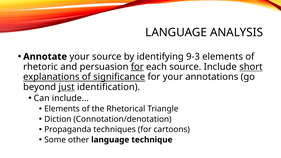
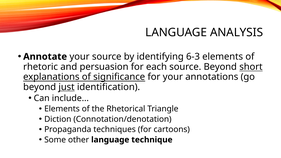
9-3: 9-3 -> 6-3
for at (137, 67) underline: present -> none
source Include: Include -> Beyond
